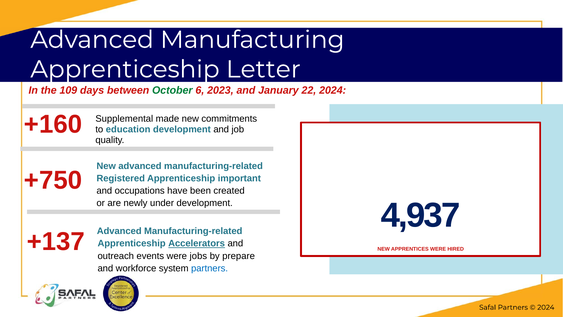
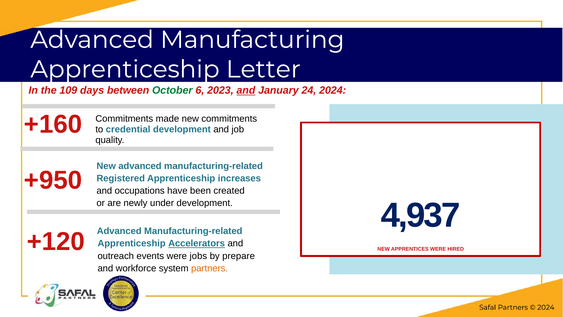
and at (246, 90) underline: none -> present
22: 22 -> 24
+160 Supplemental: Supplemental -> Commitments
education: education -> credential
+750: +750 -> +950
important: important -> increases
+137: +137 -> +120
partners at (210, 268) colour: blue -> orange
